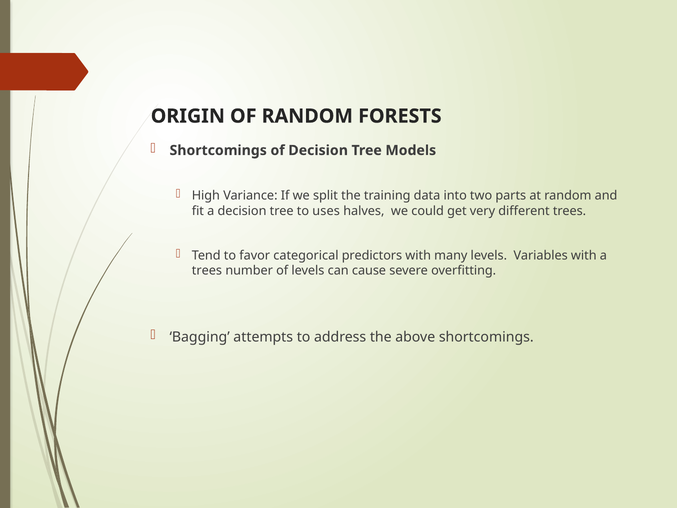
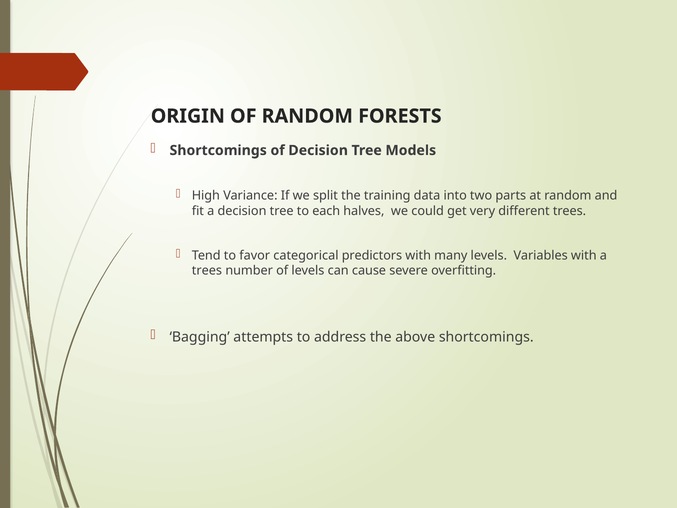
uses: uses -> each
